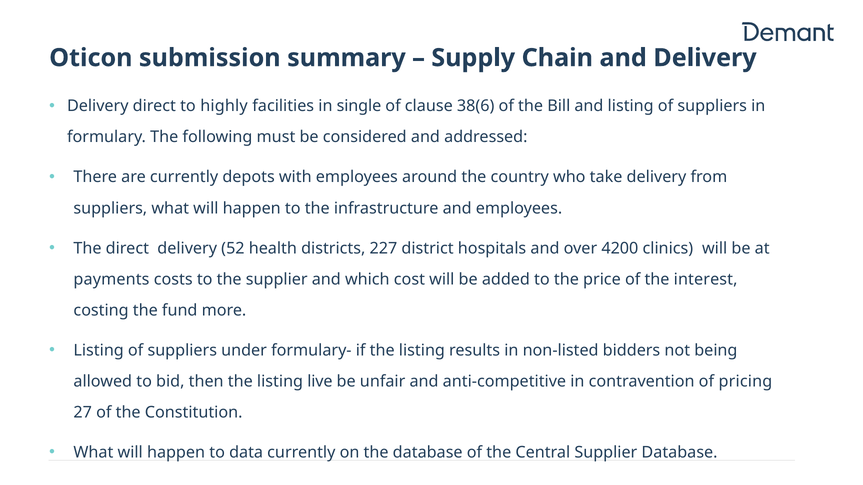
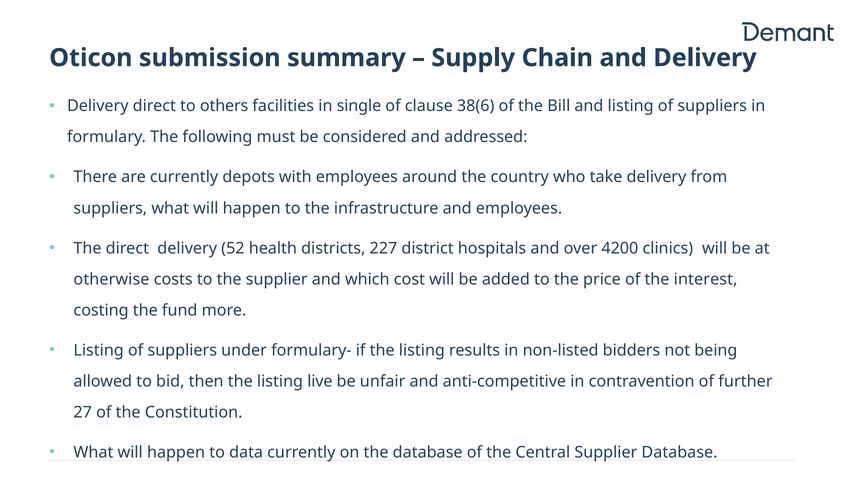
highly: highly -> others
payments: payments -> otherwise
pricing: pricing -> further
